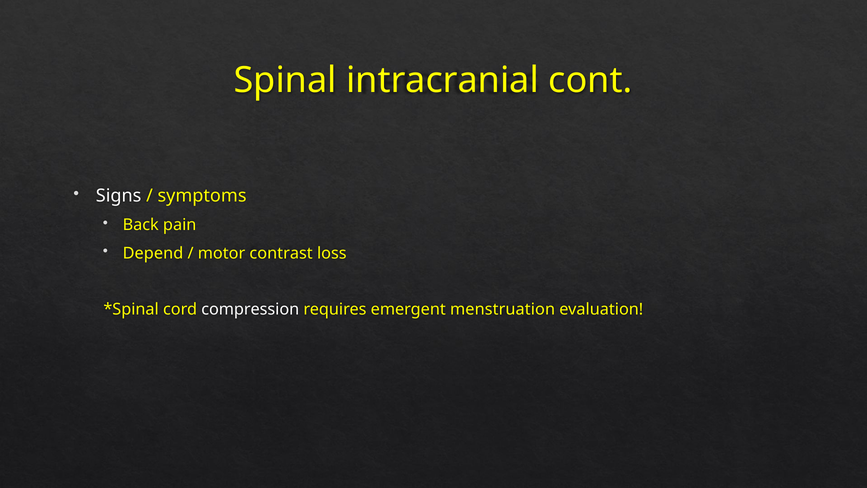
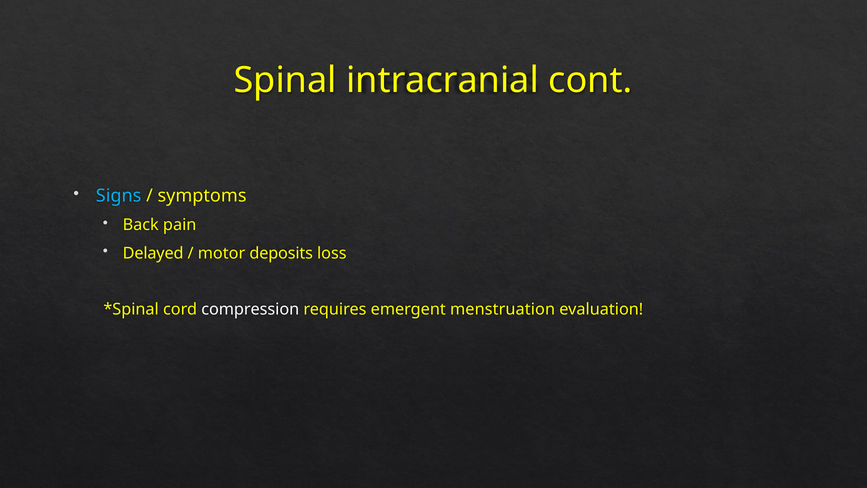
Signs colour: white -> light blue
Depend: Depend -> Delayed
contrast: contrast -> deposits
